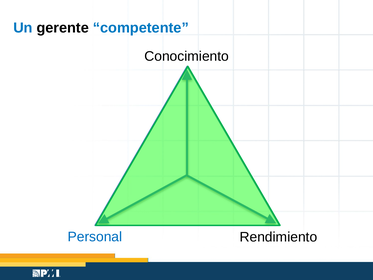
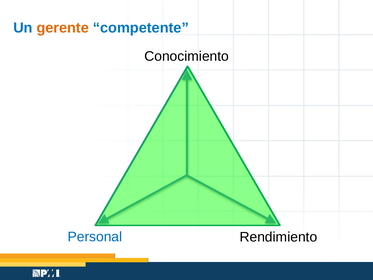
gerente colour: black -> orange
